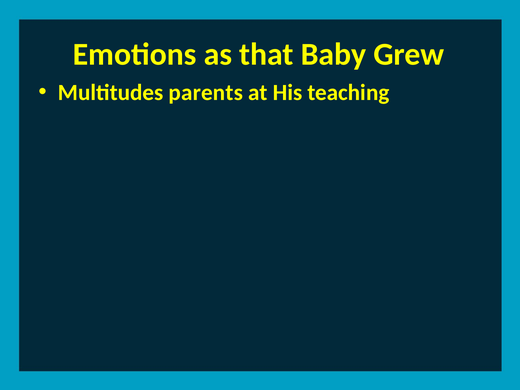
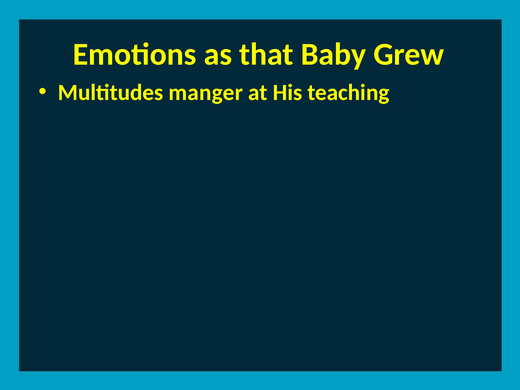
parents: parents -> manger
